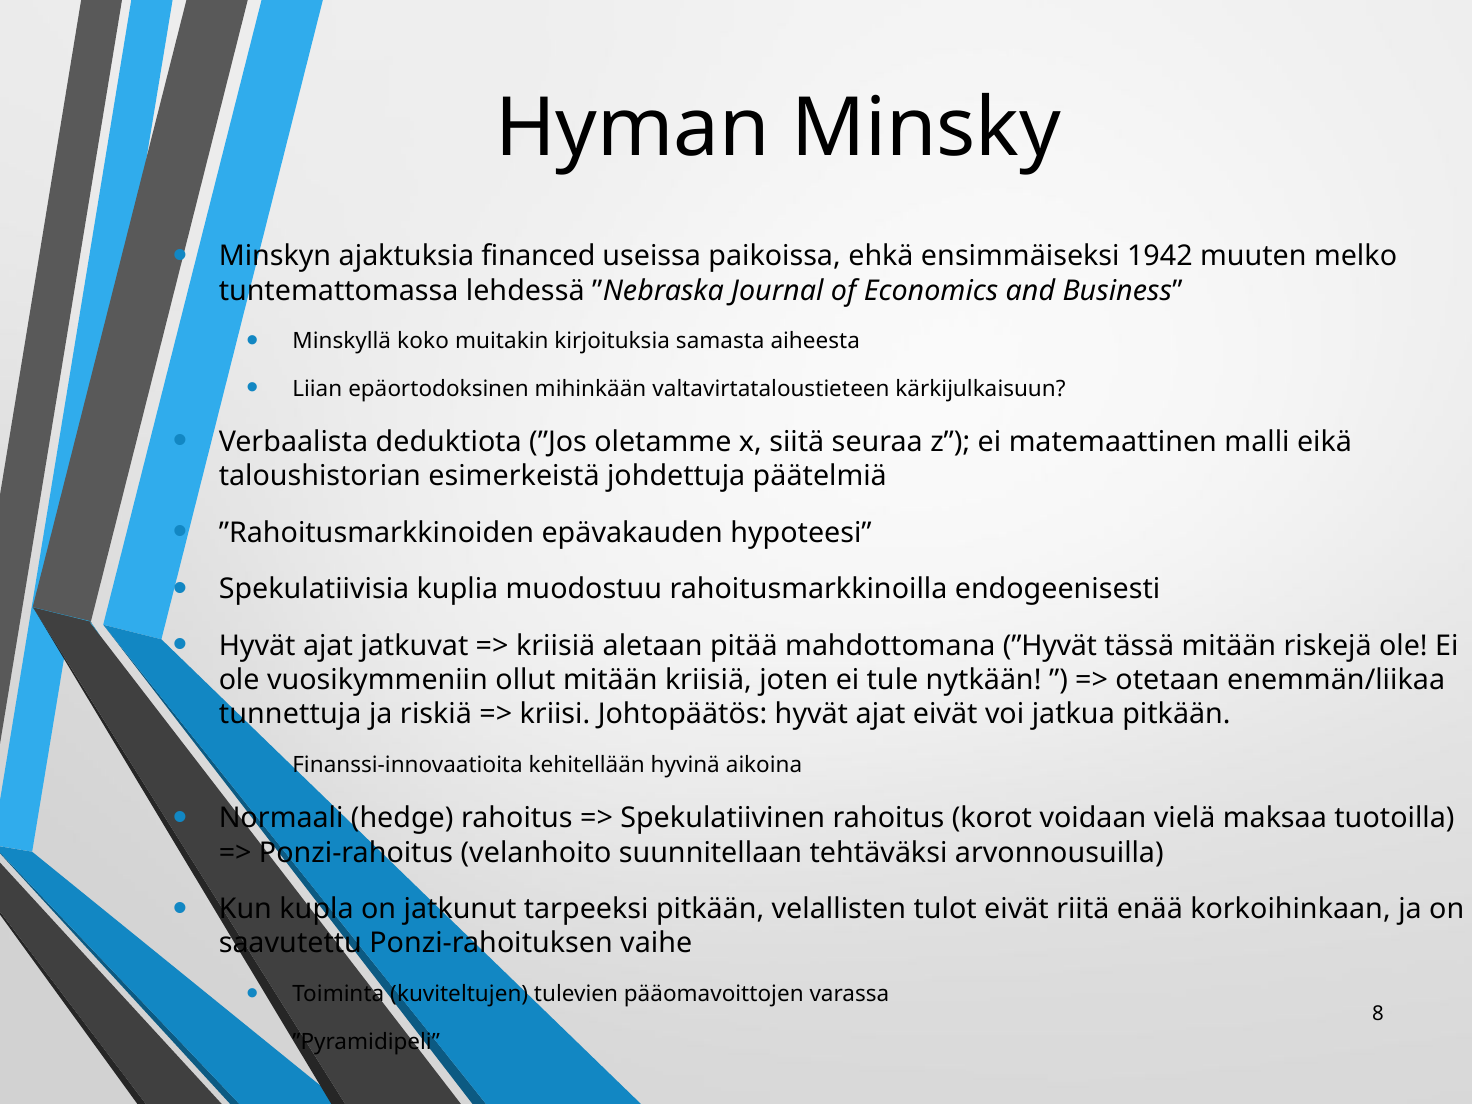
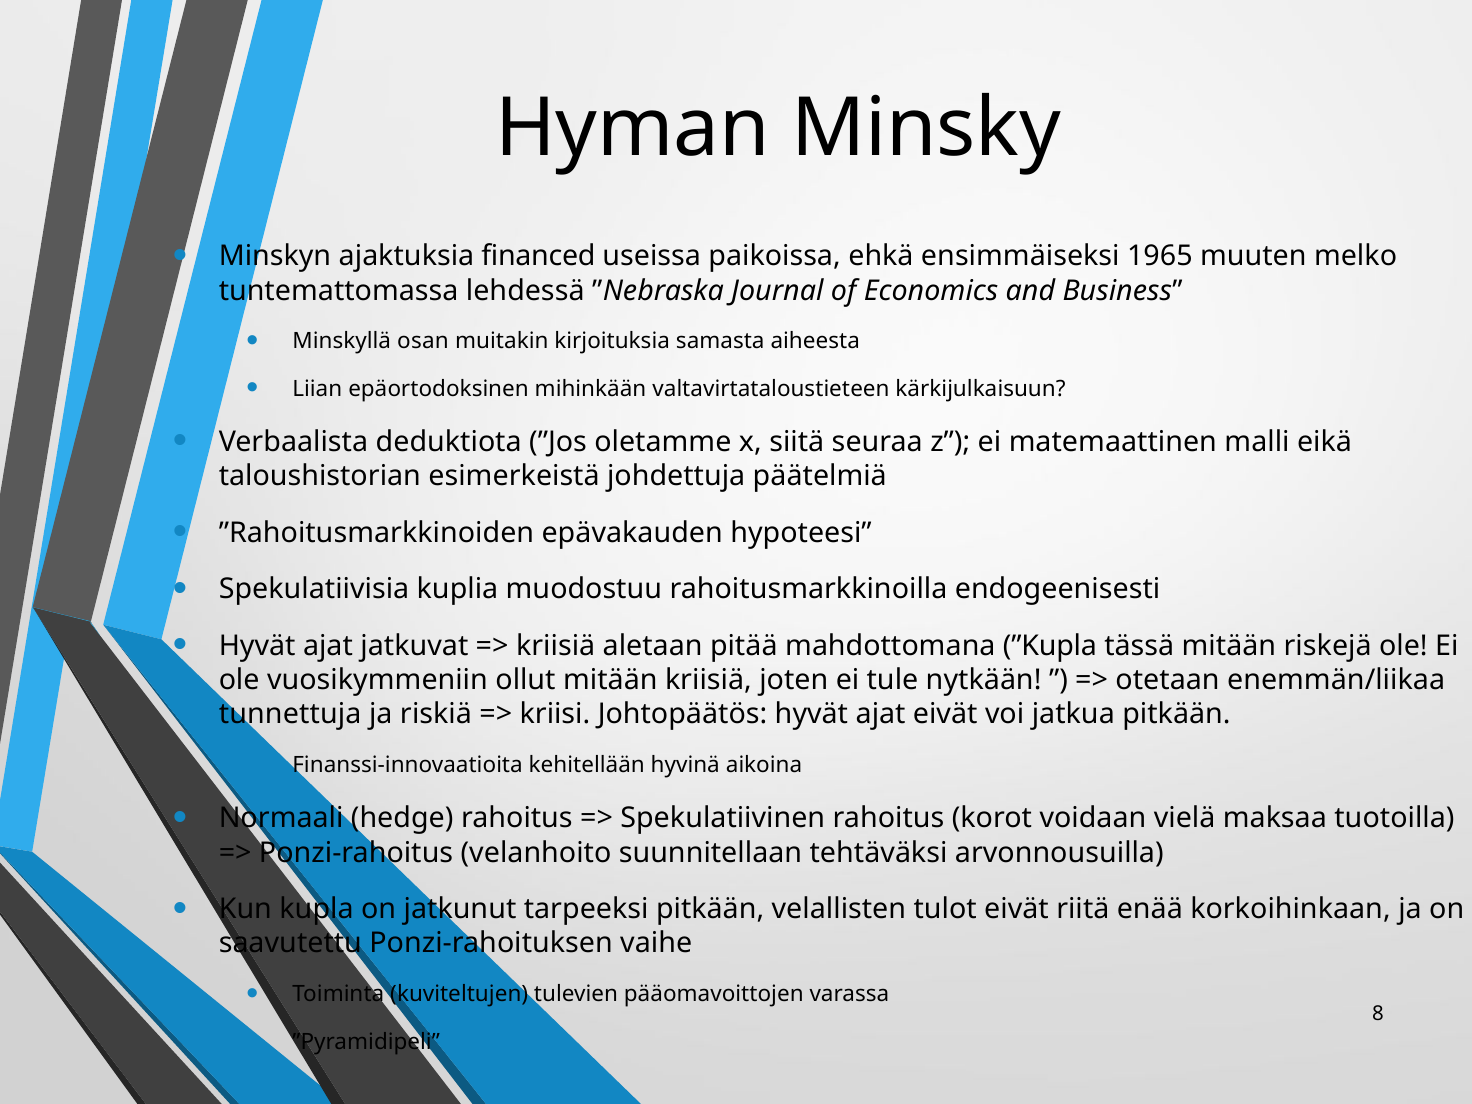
1942: 1942 -> 1965
koko: koko -> osan
”Hyvät: ”Hyvät -> ”Kupla
